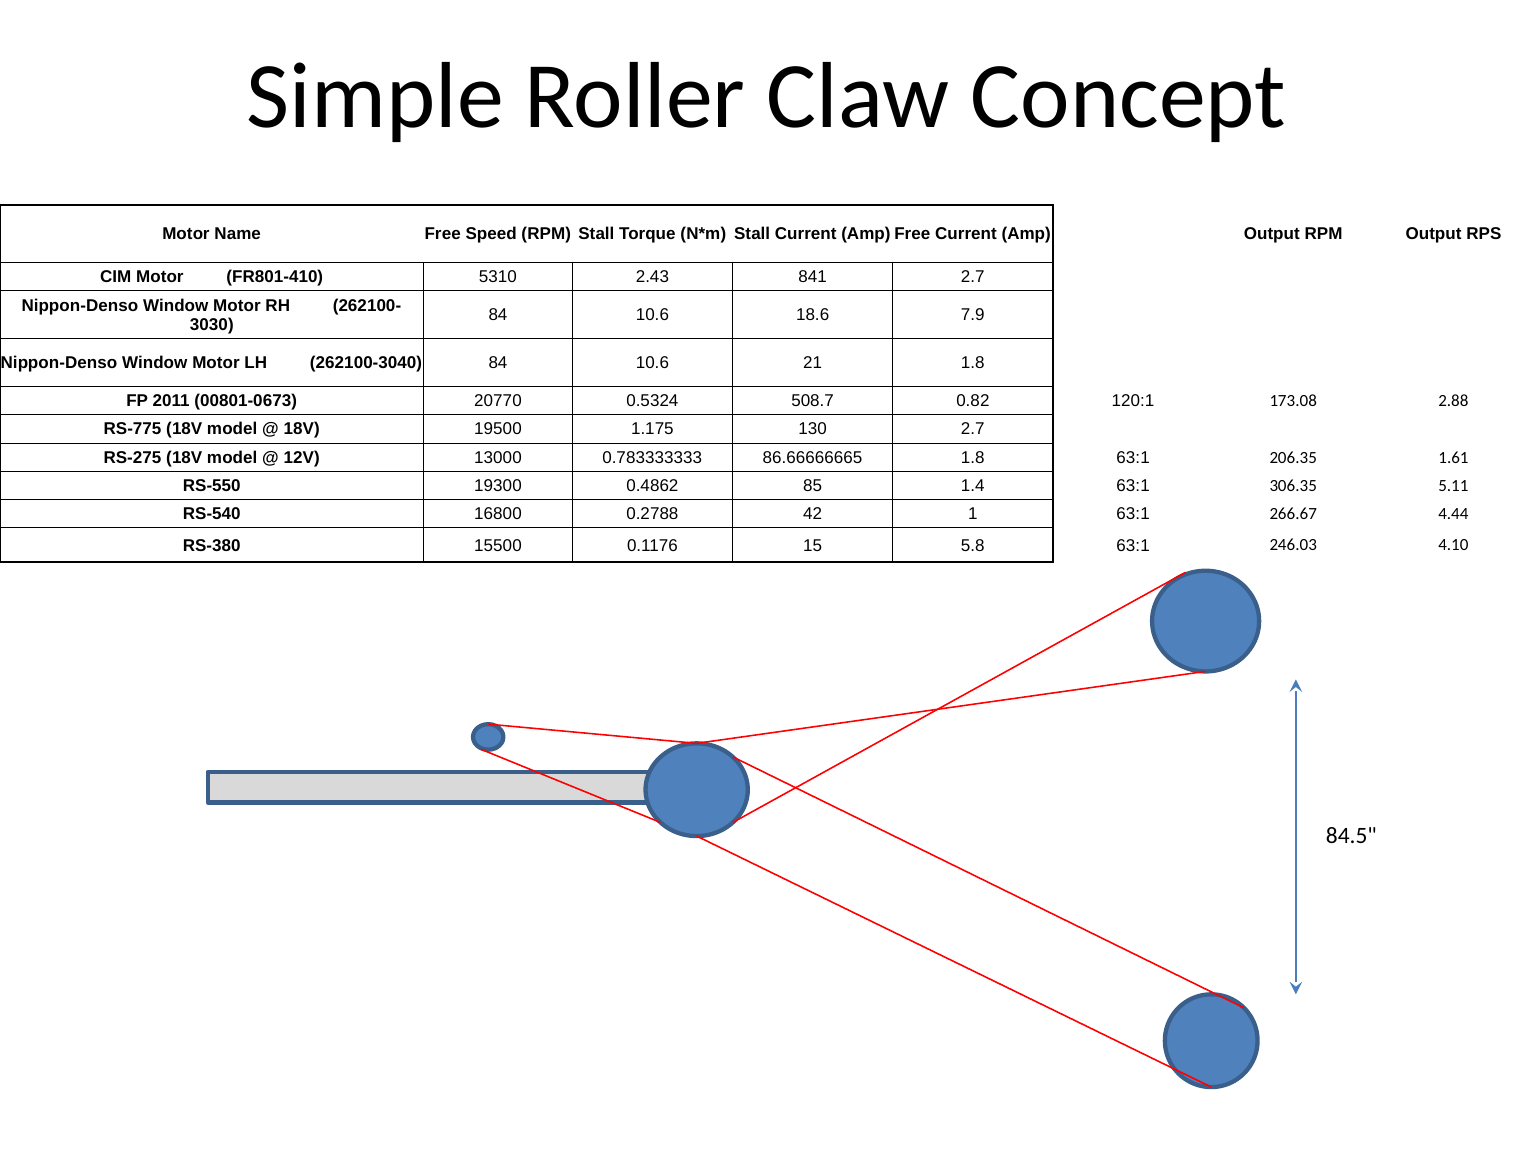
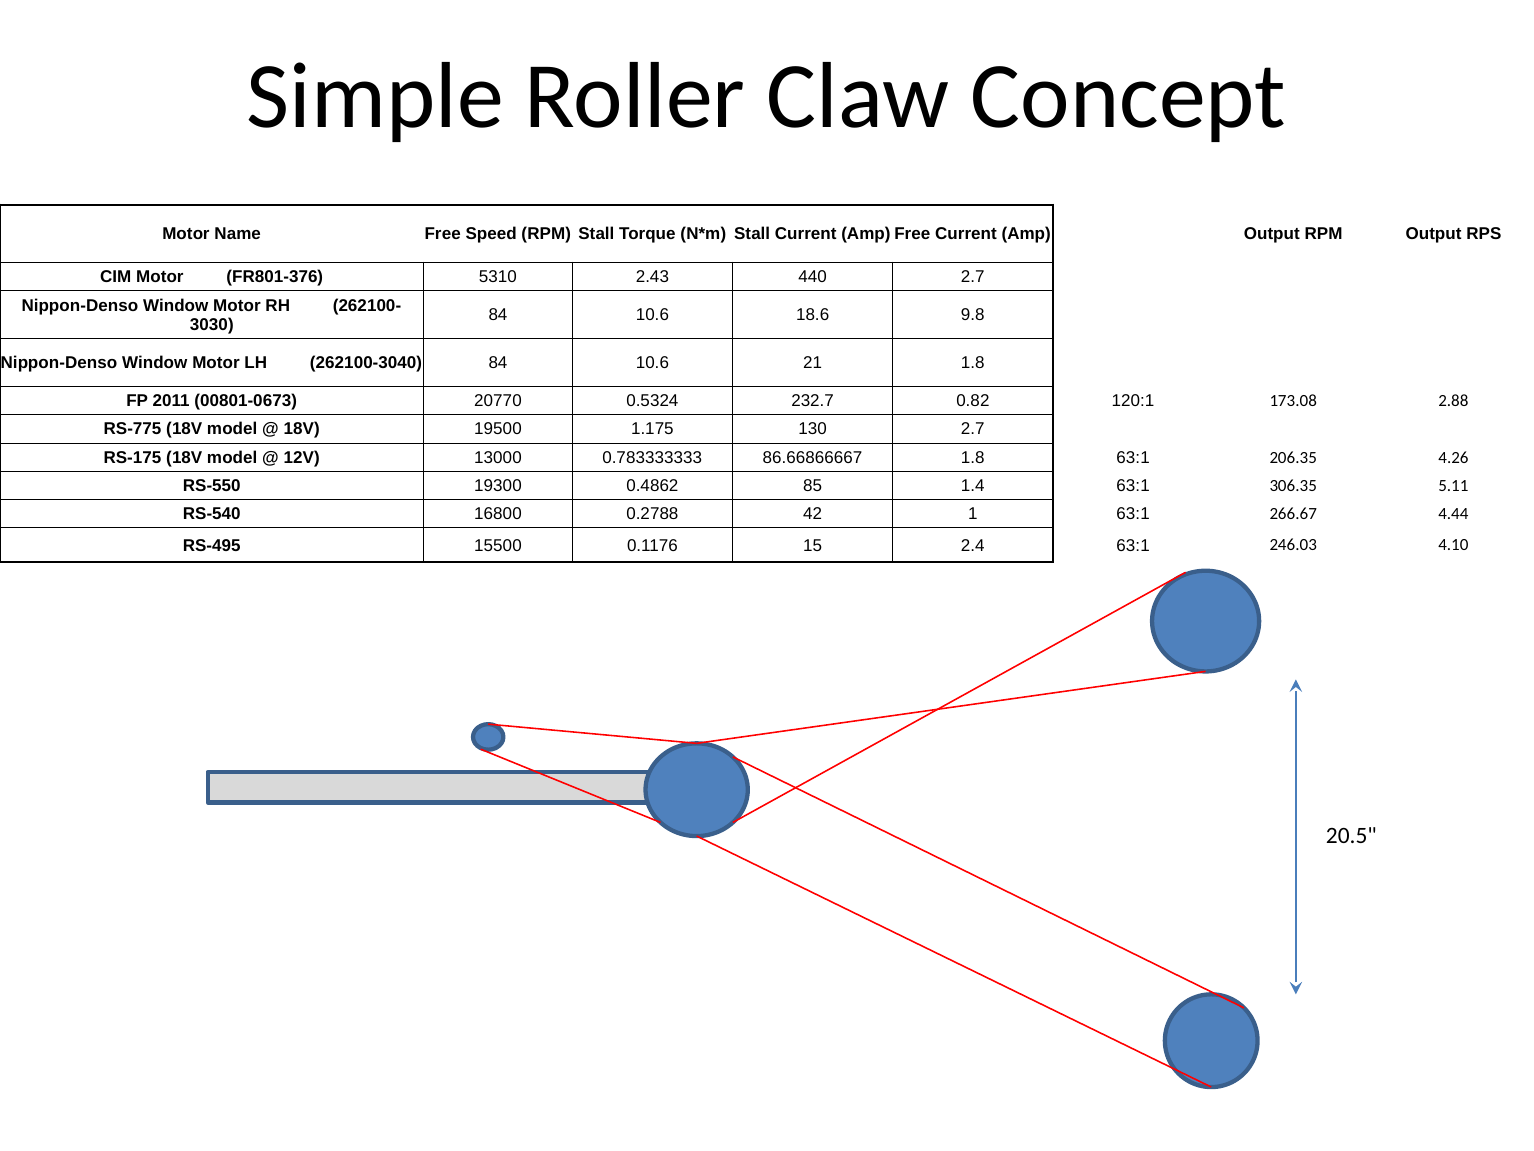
FR801-410: FR801-410 -> FR801-376
841: 841 -> 440
7.9: 7.9 -> 9.8
508.7: 508.7 -> 232.7
RS-275: RS-275 -> RS-175
86.66666665: 86.66666665 -> 86.66866667
1.61: 1.61 -> 4.26
RS-380: RS-380 -> RS-495
5.8: 5.8 -> 2.4
84.5: 84.5 -> 20.5
